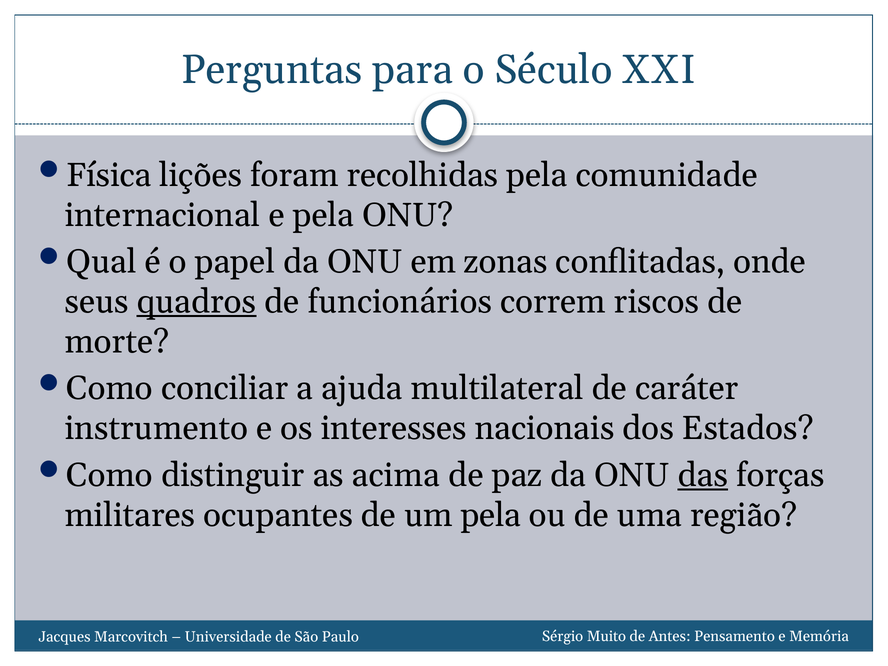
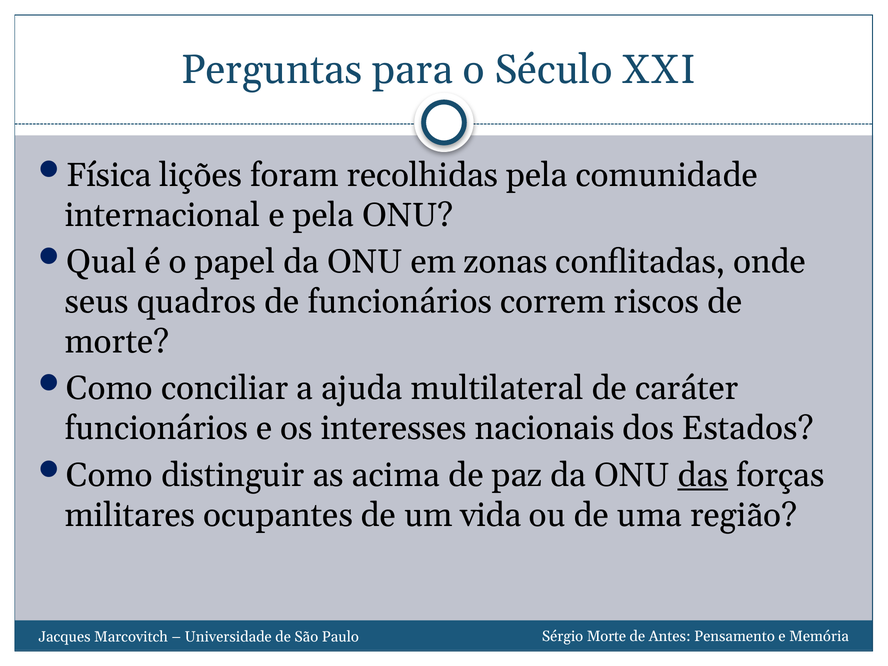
quadros underline: present -> none
instrumento at (156, 428): instrumento -> funcionários
um pela: pela -> vida
Sérgio Muito: Muito -> Morte
